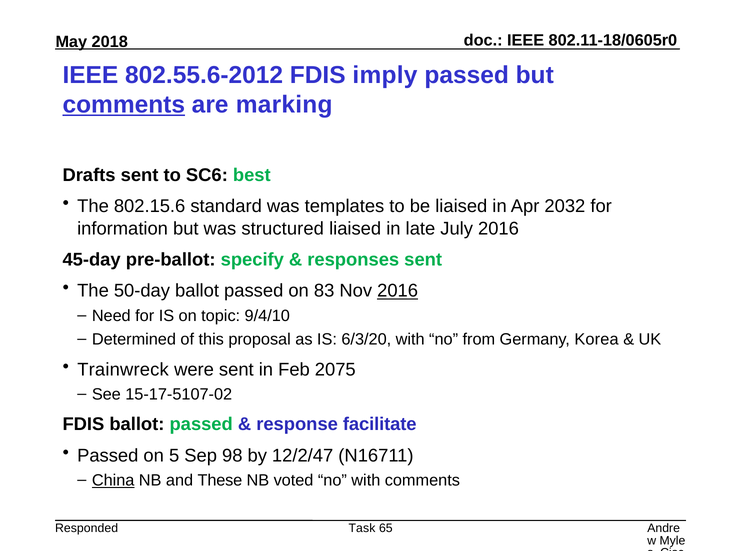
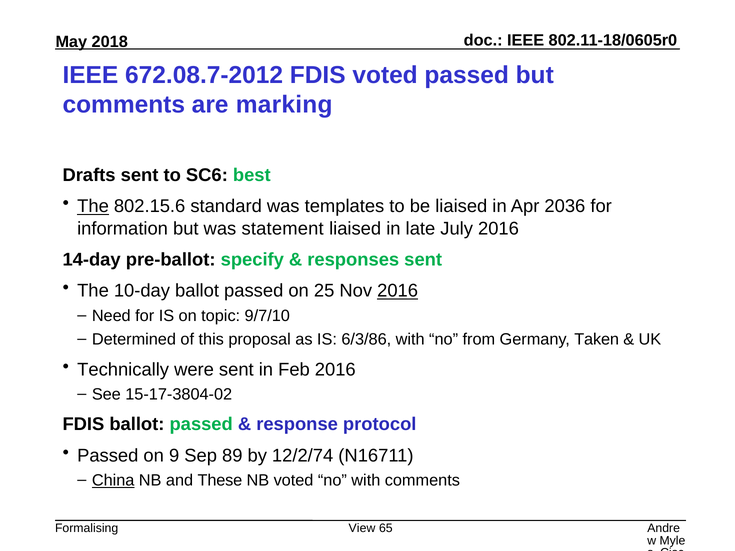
802.55.6-2012: 802.55.6-2012 -> 672.08.7-2012
FDIS imply: imply -> voted
comments at (124, 105) underline: present -> none
The at (93, 207) underline: none -> present
2032: 2032 -> 2036
structured: structured -> statement
45-day: 45-day -> 14-day
50-day: 50-day -> 10-day
83: 83 -> 25
9/4/10: 9/4/10 -> 9/7/10
6/3/20: 6/3/20 -> 6/3/86
Korea: Korea -> Taken
Trainwreck: Trainwreck -> Technically
Feb 2075: 2075 -> 2016
15-17-5107-02: 15-17-5107-02 -> 15-17-3804-02
facilitate: facilitate -> protocol
5: 5 -> 9
98: 98 -> 89
12/2/47: 12/2/47 -> 12/2/74
Responded: Responded -> Formalising
Task: Task -> View
